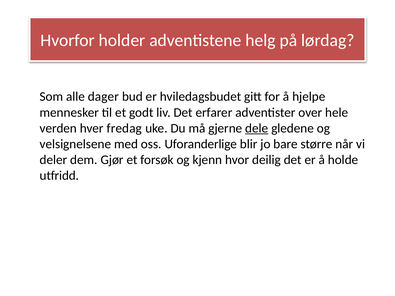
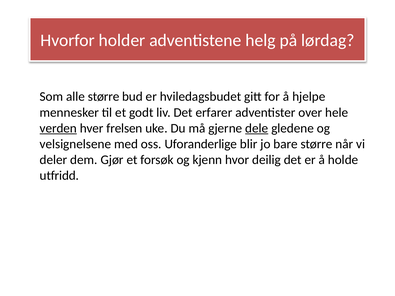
alle dager: dager -> større
verden underline: none -> present
fredag: fredag -> frelsen
